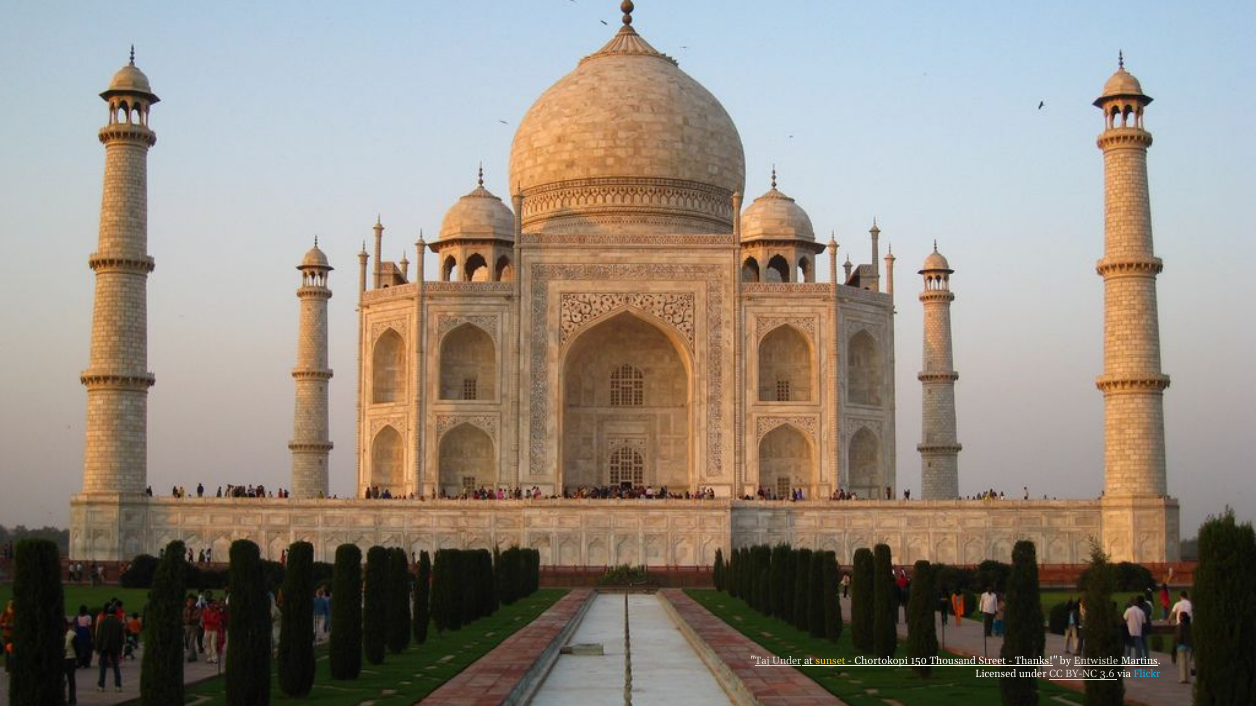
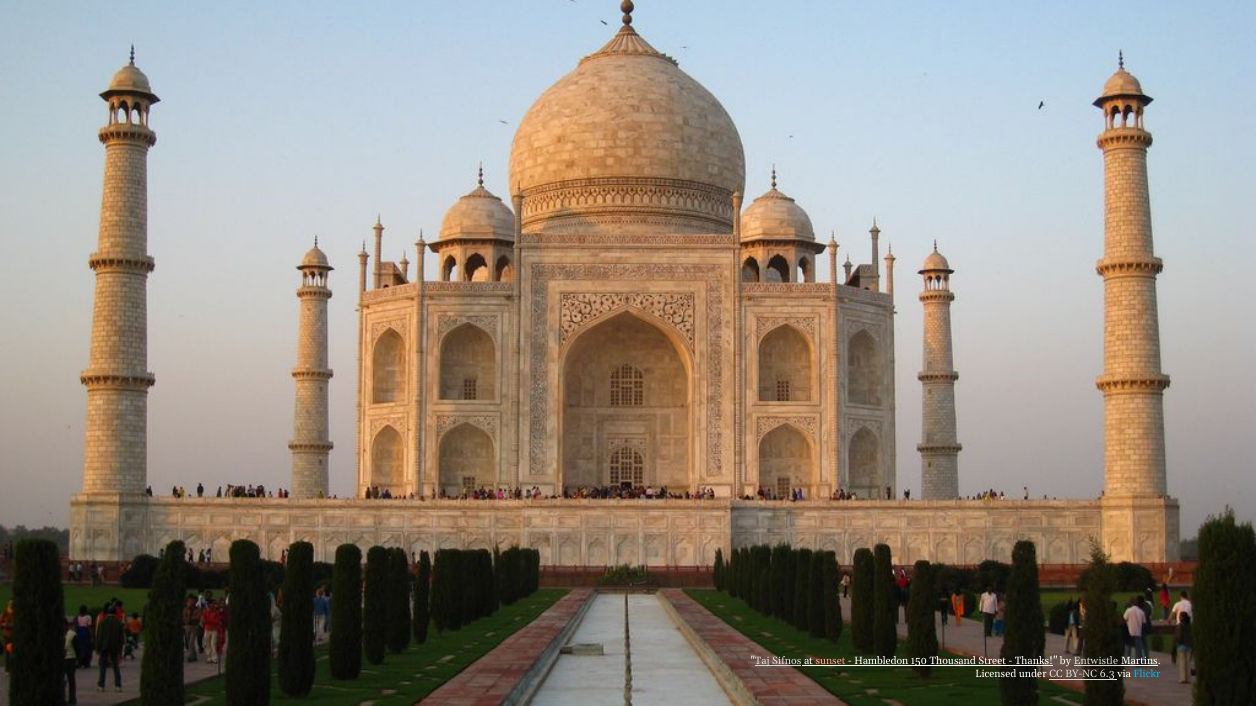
Taj Under: Under -> Sifnos
sunset colour: yellow -> pink
Chortokopi: Chortokopi -> Hambledon
3.6: 3.6 -> 6.3
